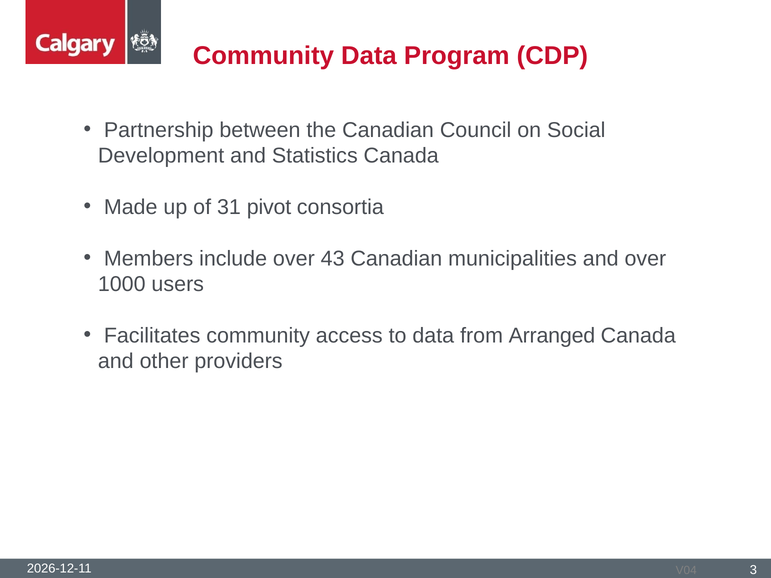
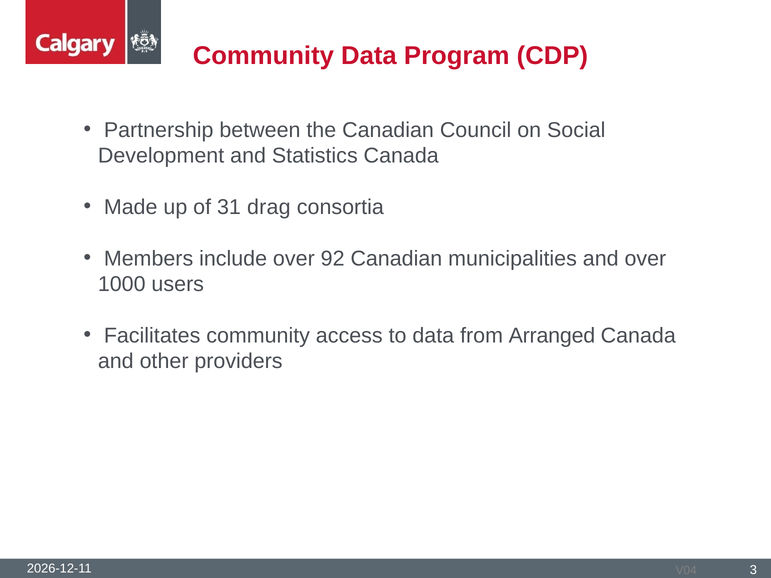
pivot: pivot -> drag
43: 43 -> 92
